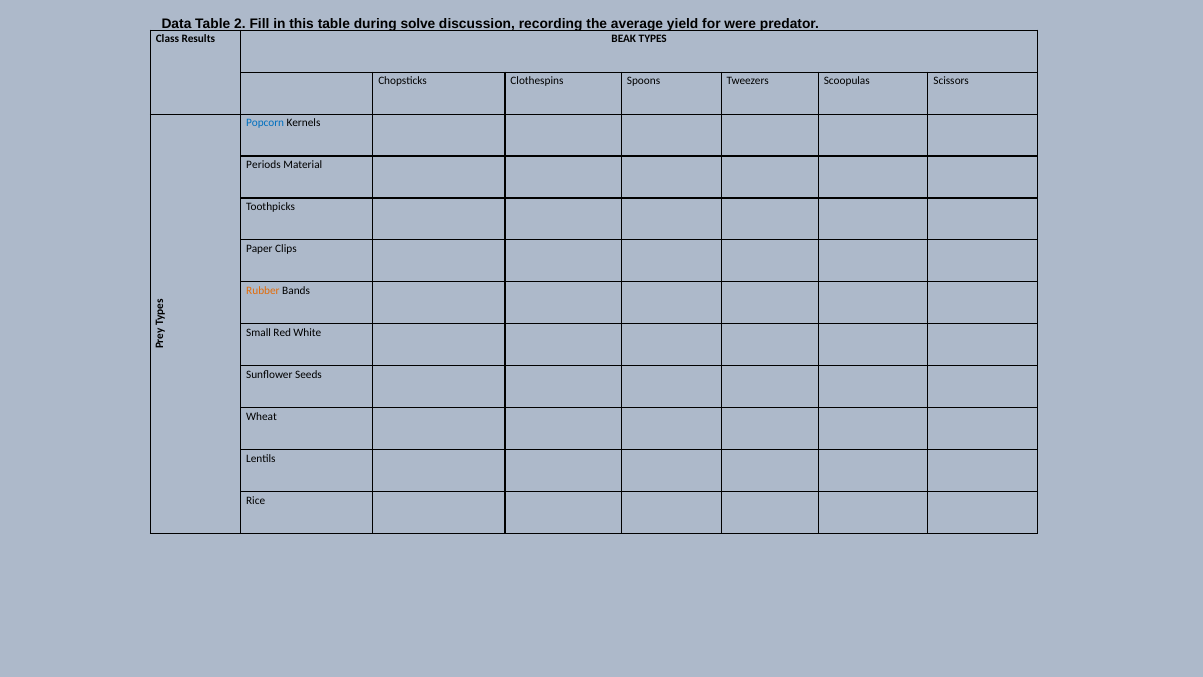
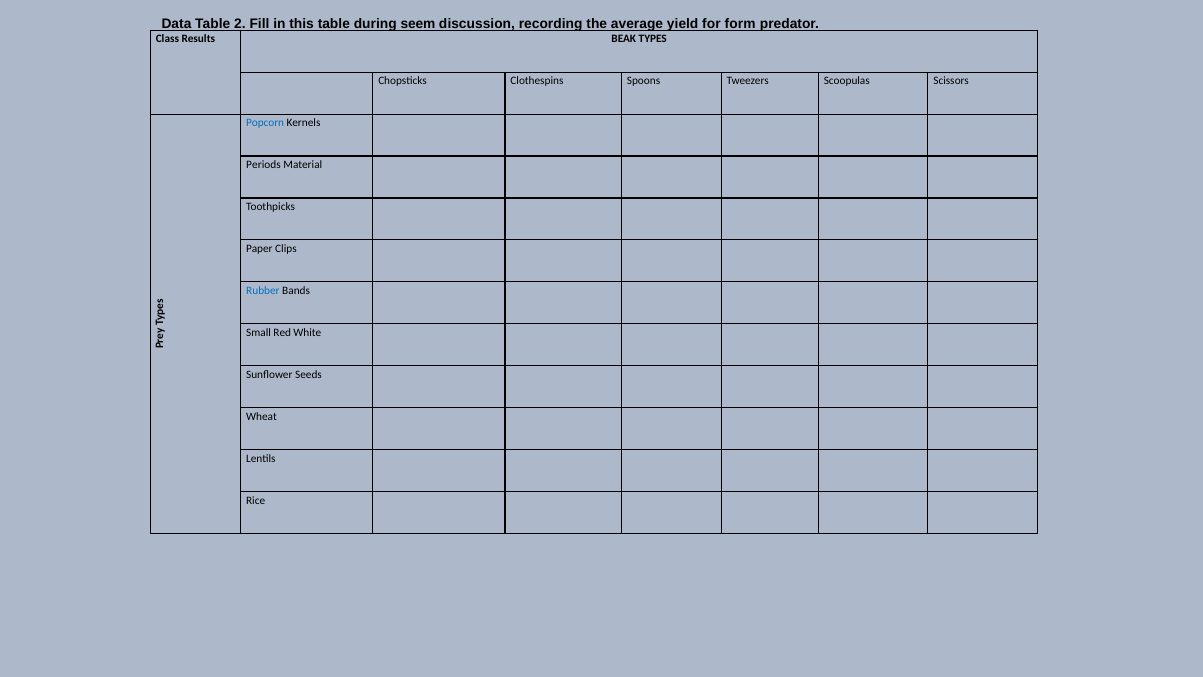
solve: solve -> seem
were: were -> form
Rubber colour: orange -> blue
